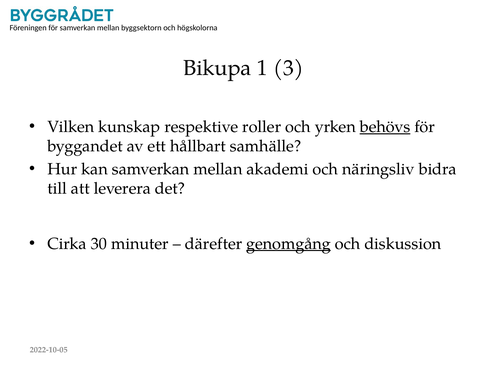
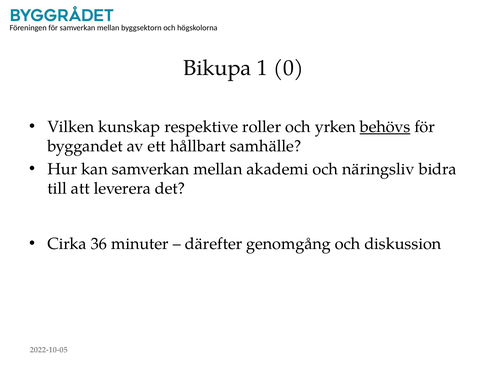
3: 3 -> 0
30: 30 -> 36
genomgång underline: present -> none
